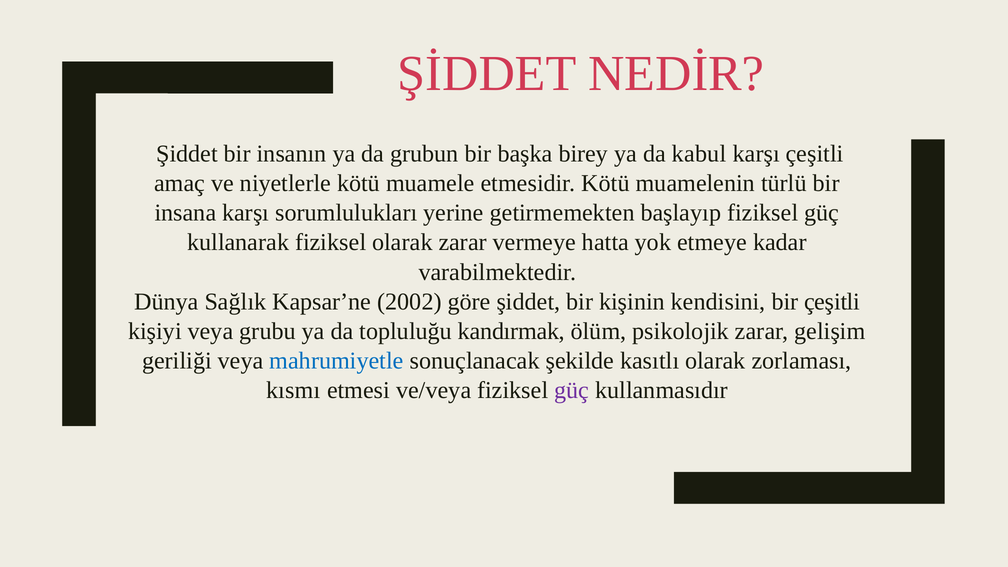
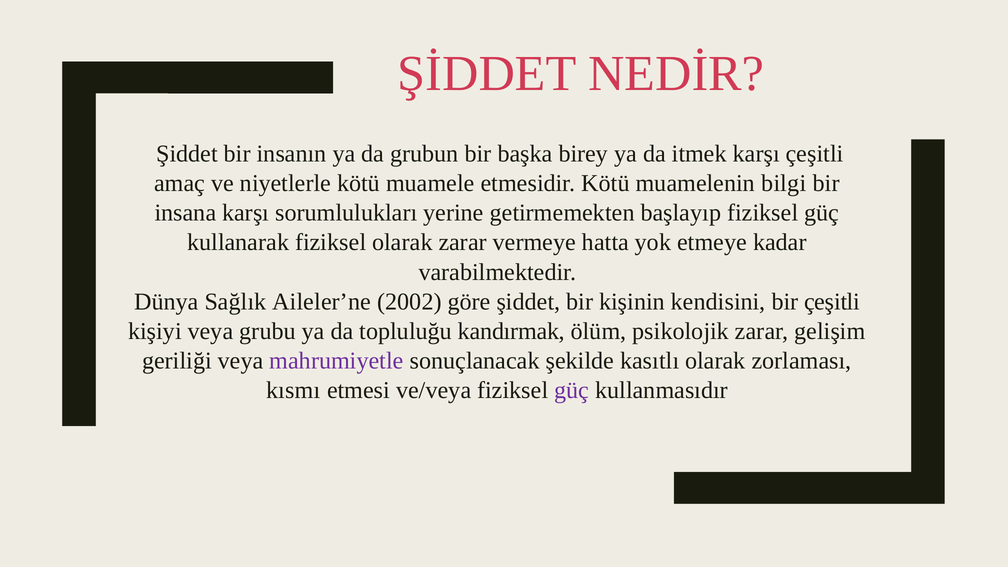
kabul: kabul -> itmek
türlü: türlü -> bilgi
Kapsar’ne: Kapsar’ne -> Aileler’ne
mahrumiyetle colour: blue -> purple
